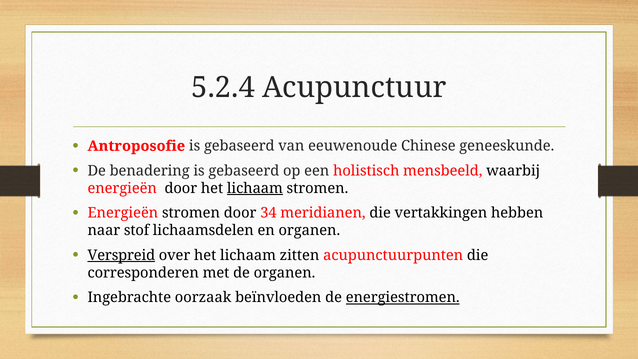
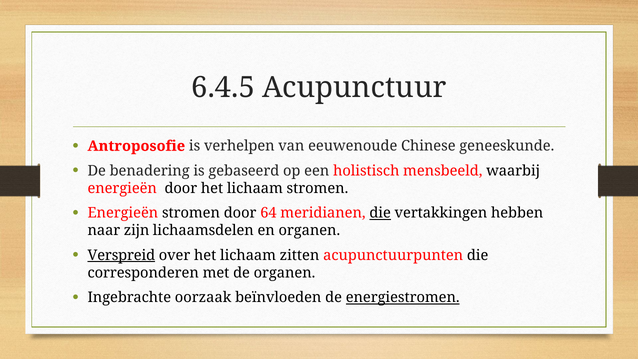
5.2.4: 5.2.4 -> 6.4.5
gebaseerd at (239, 146): gebaseerd -> verhelpen
lichaam at (255, 188) underline: present -> none
34: 34 -> 64
die at (380, 213) underline: none -> present
stof: stof -> zijn
